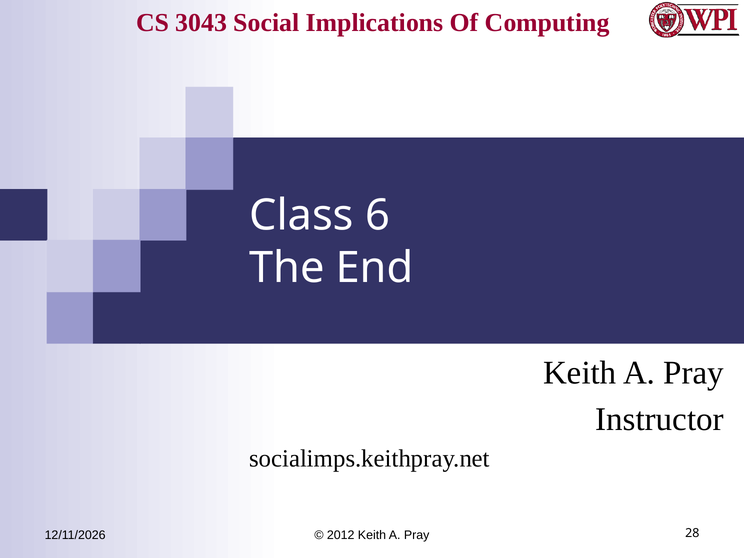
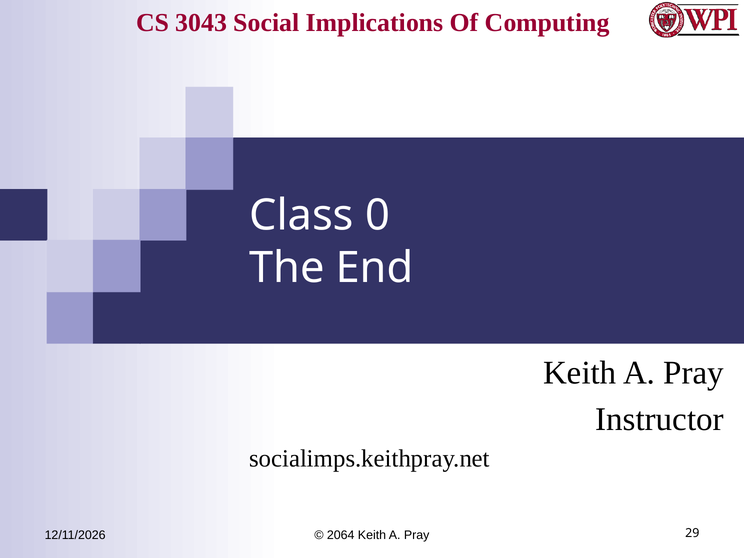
6: 6 -> 0
2012: 2012 -> 2064
28: 28 -> 29
